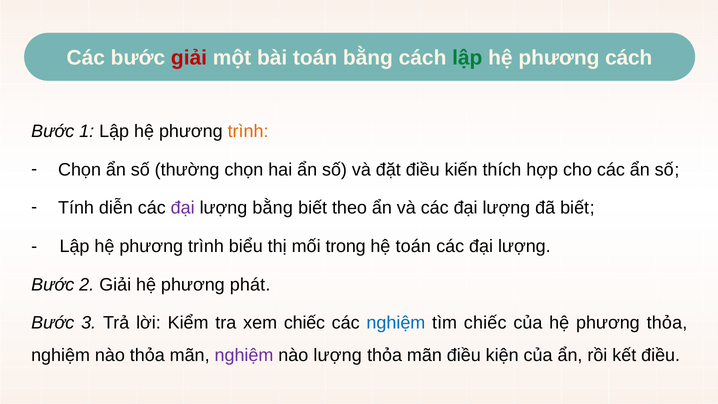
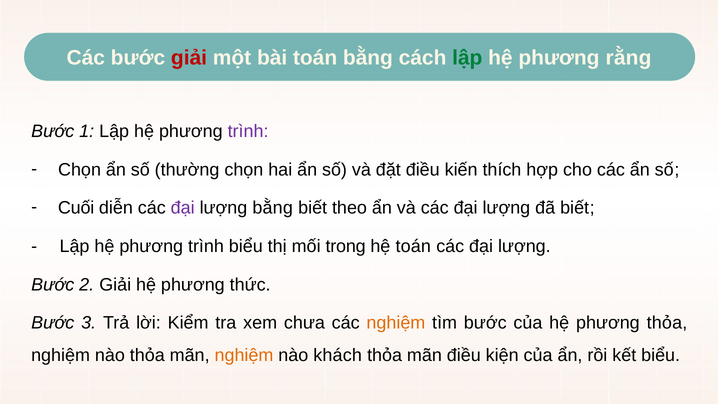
phương cách: cách -> rằng
trình at (248, 131) colour: orange -> purple
Tính: Tính -> Cuối
phát: phát -> thức
xem chiếc: chiếc -> chưa
nghiệm at (396, 323) colour: blue -> orange
tìm chiếc: chiếc -> bước
nghiệm at (244, 355) colour: purple -> orange
nào lượng: lượng -> khách
kết điều: điều -> biểu
